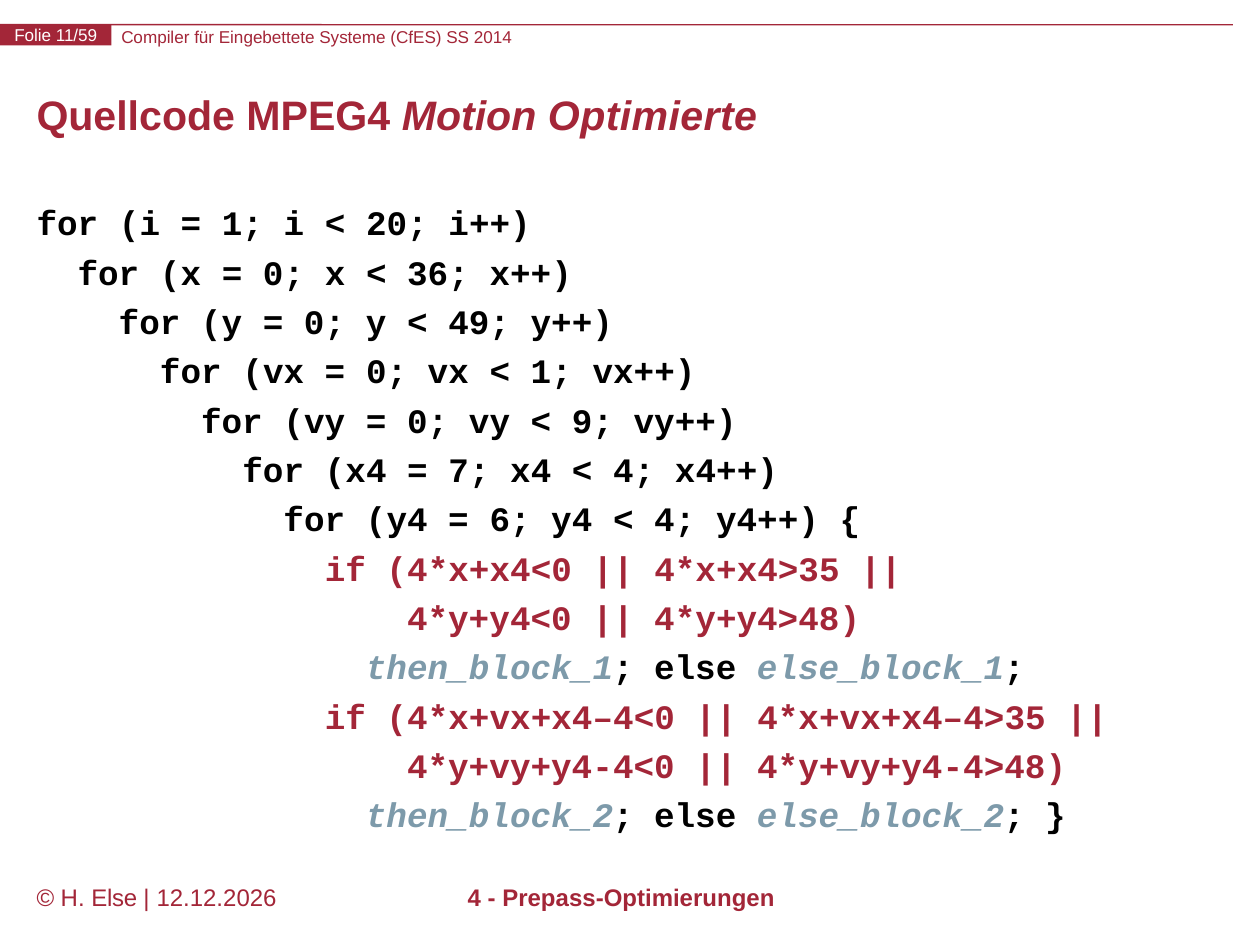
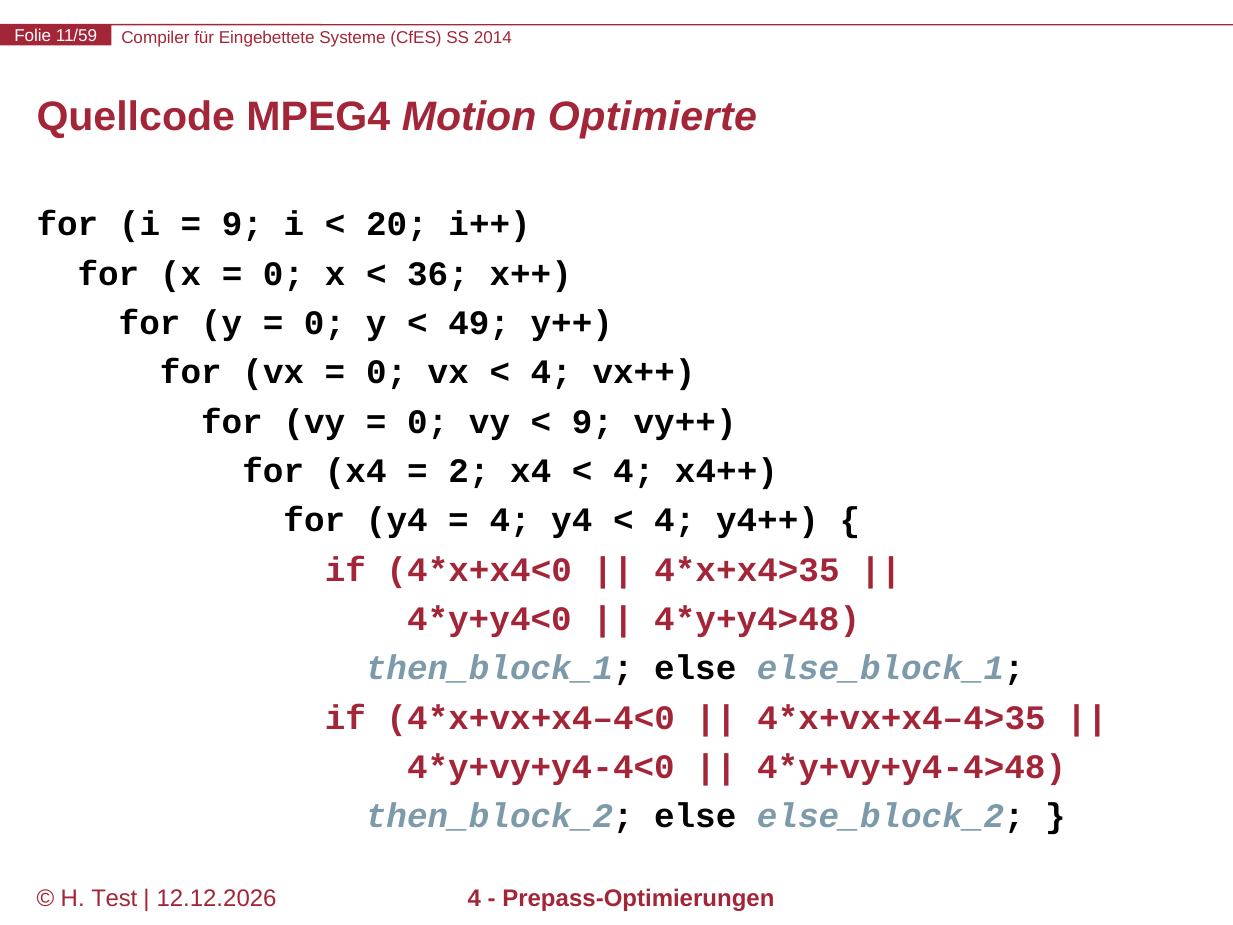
1 at (242, 224): 1 -> 9
1 at (551, 372): 1 -> 4
7: 7 -> 2
6 at (510, 520): 6 -> 4
H Else: Else -> Test
